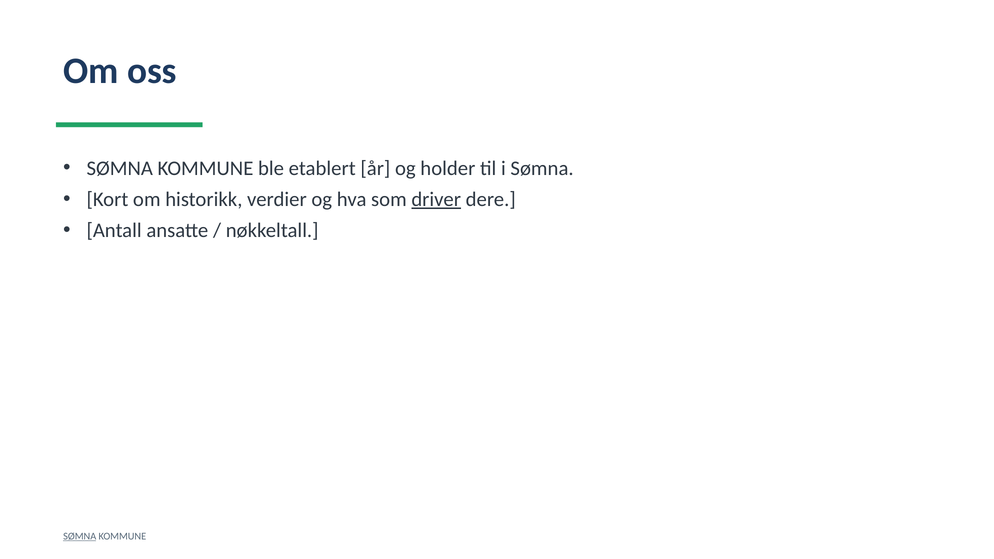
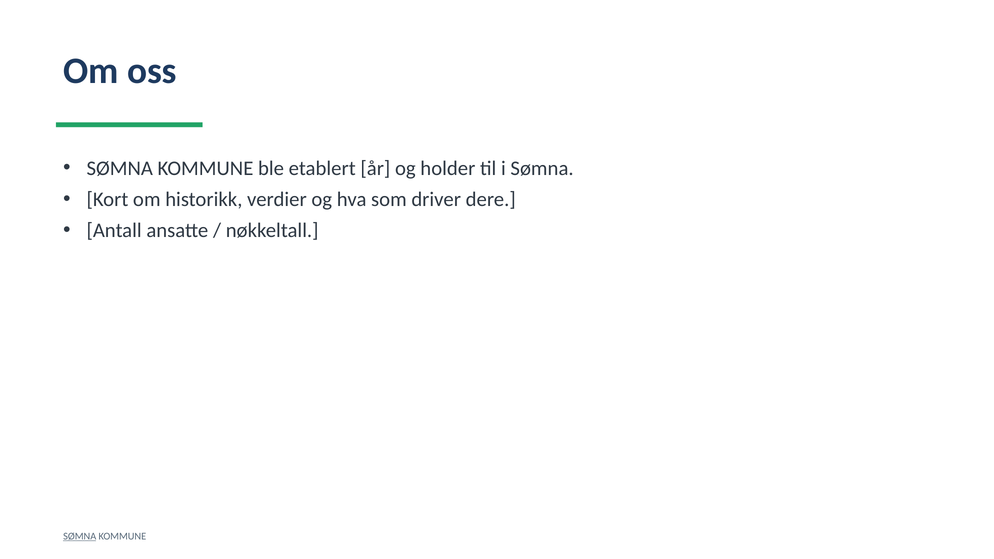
driver underline: present -> none
